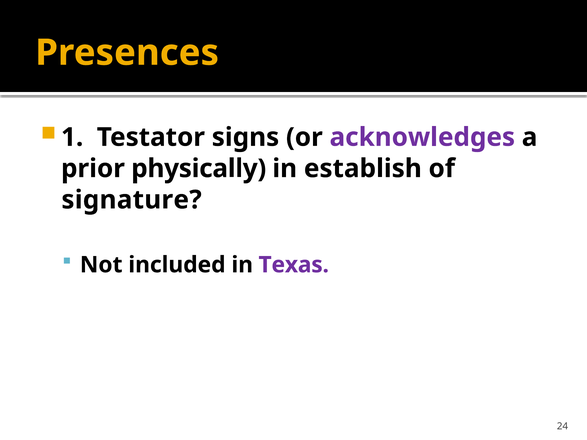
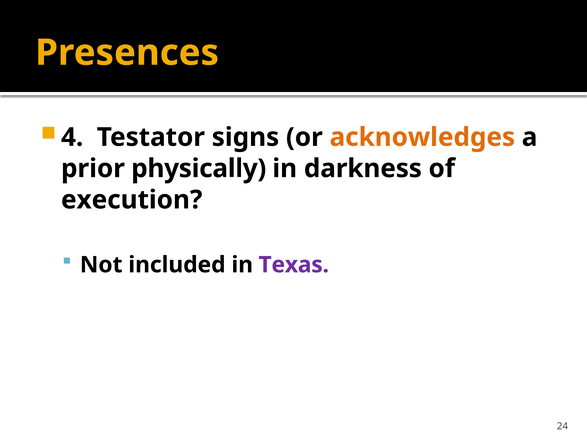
1: 1 -> 4
acknowledges colour: purple -> orange
establish: establish -> darkness
signature: signature -> execution
